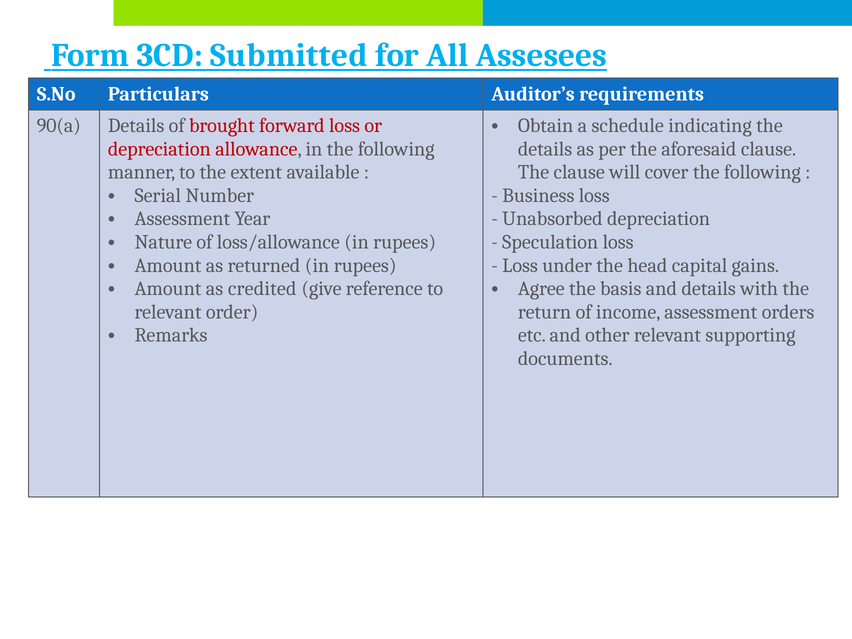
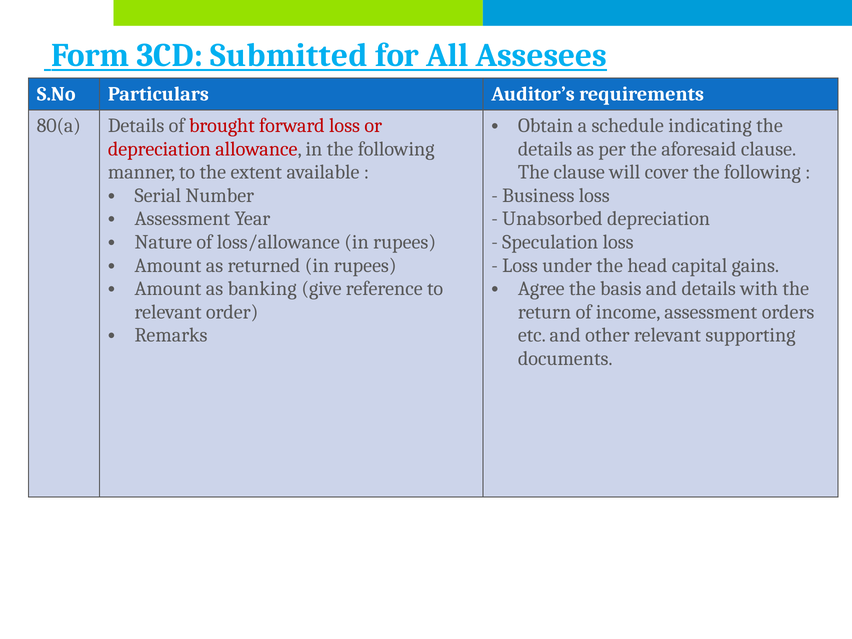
90(a: 90(a -> 80(a
credited: credited -> banking
